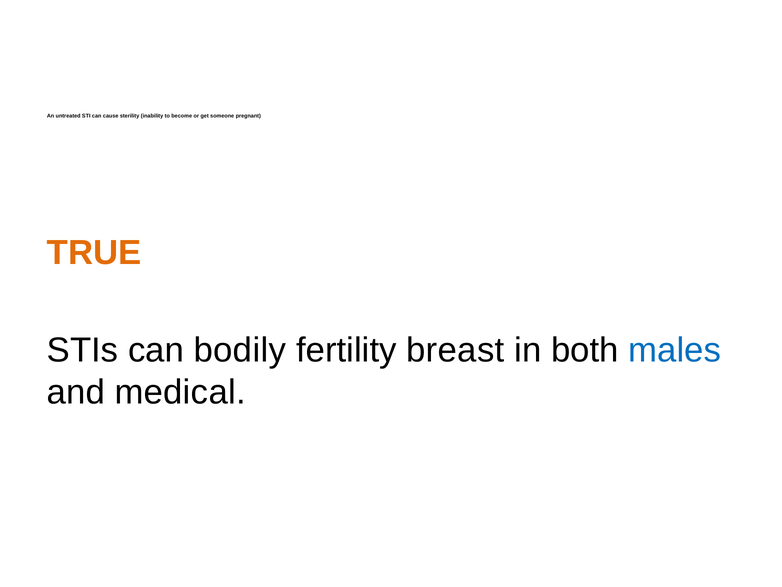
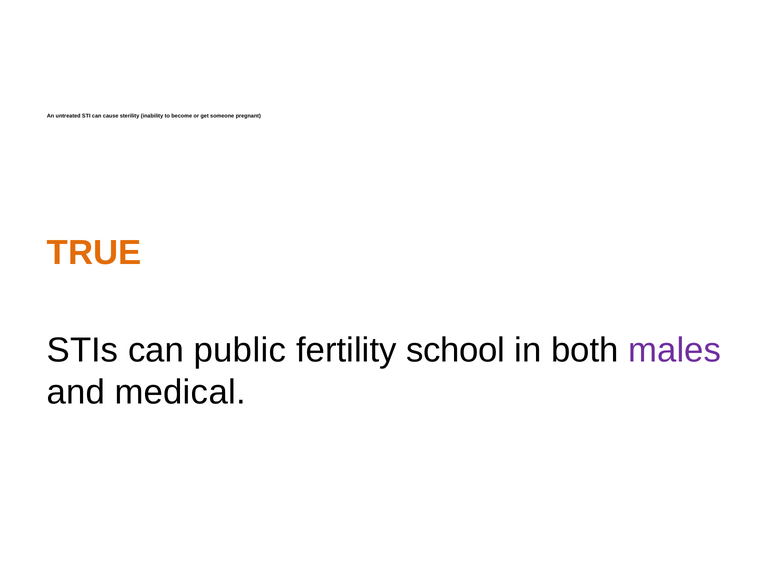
bodily: bodily -> public
breast: breast -> school
males colour: blue -> purple
